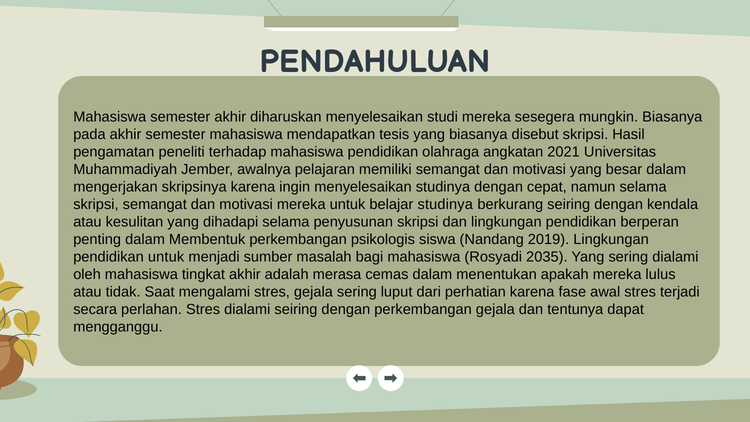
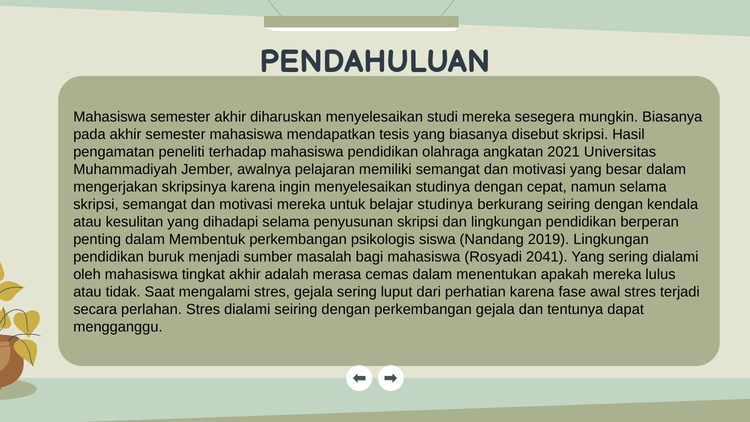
pendidikan untuk: untuk -> buruk
2035: 2035 -> 2041
